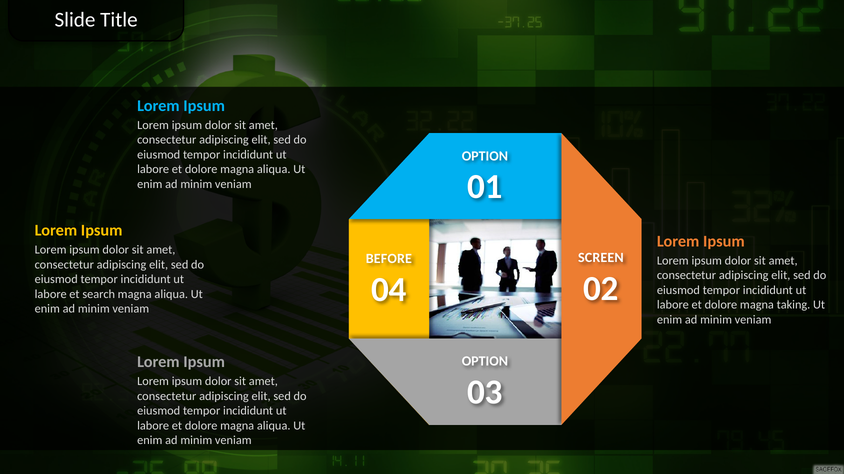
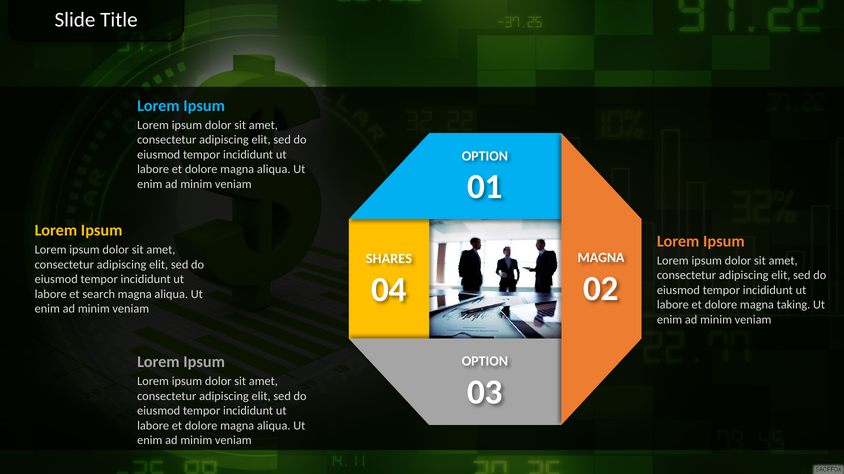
SCREEN at (601, 258): SCREEN -> MAGNA
BEFORE: BEFORE -> SHARES
